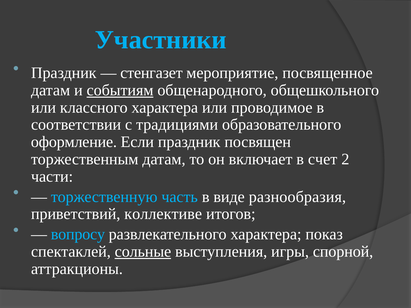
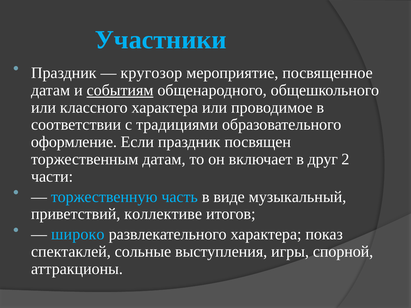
стенгазет: стенгазет -> кругозор
счет: счет -> друг
разнообразия: разнообразия -> музыкальный
вопросу: вопросу -> широко
сольные underline: present -> none
